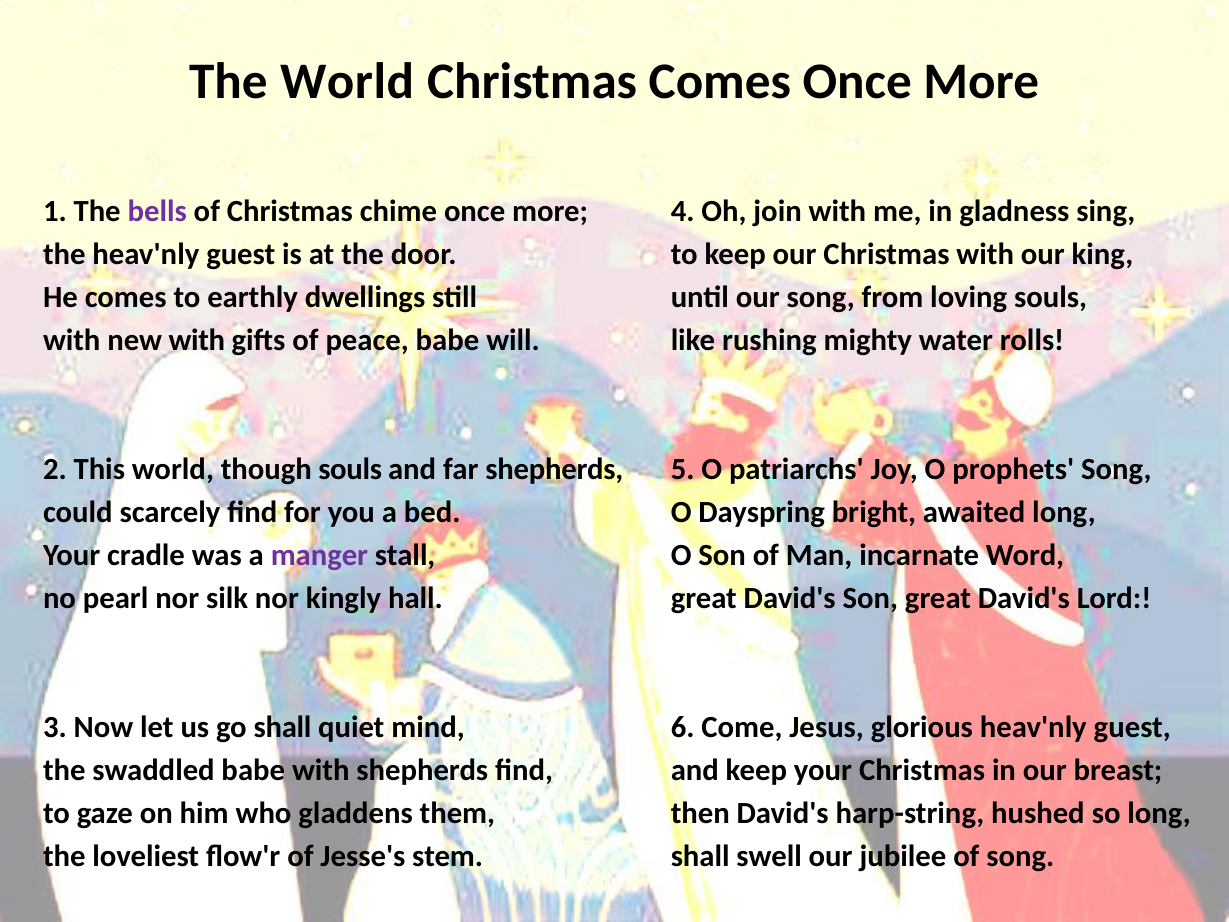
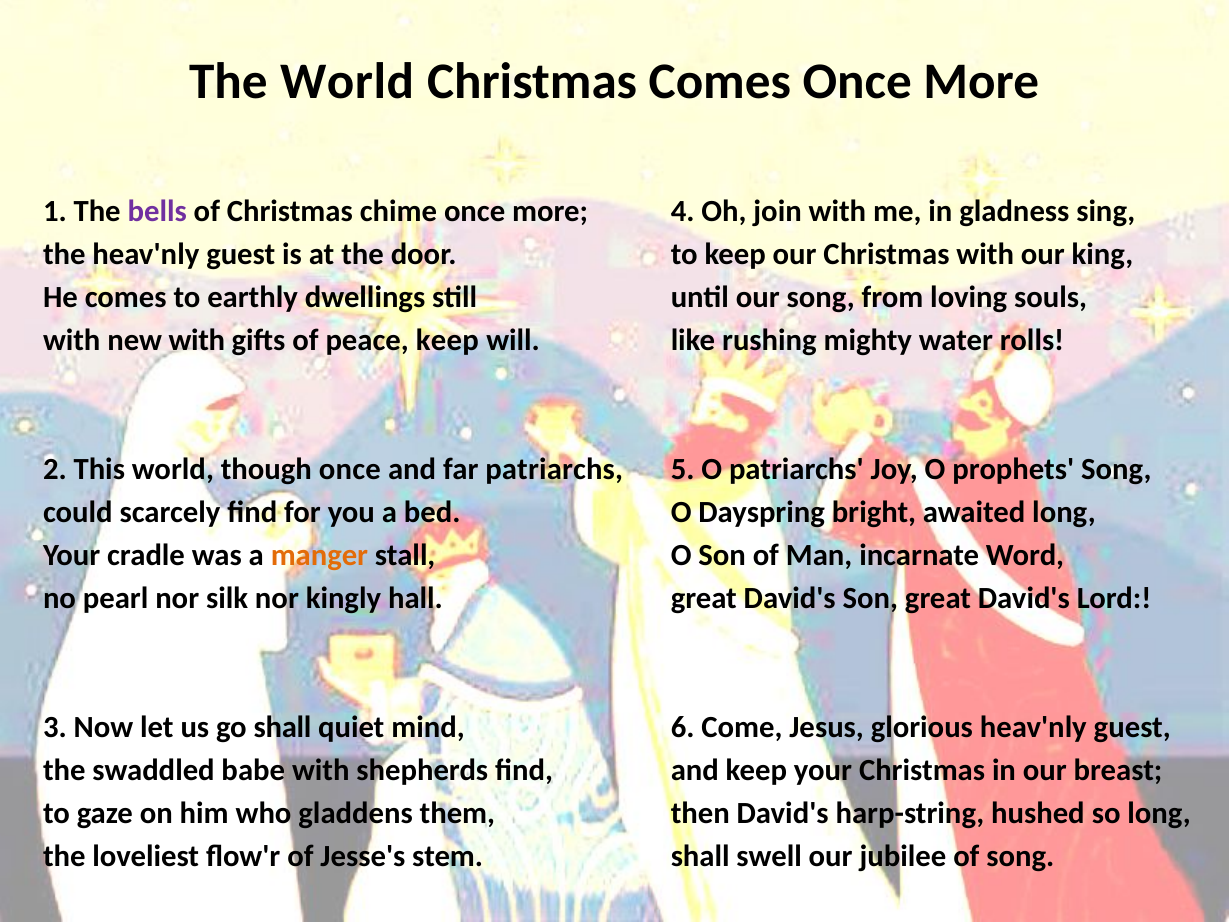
peace babe: babe -> keep
though souls: souls -> once
far shepherds: shepherds -> patriarchs
manger colour: purple -> orange
